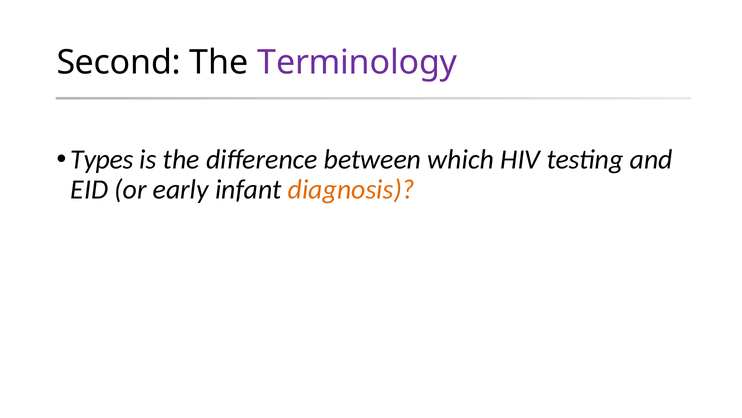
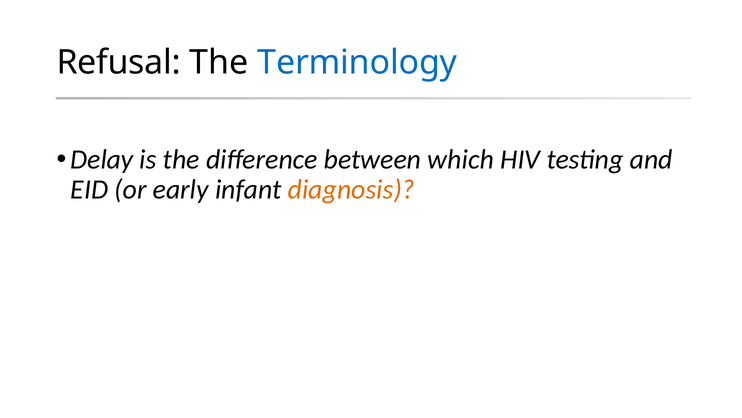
Second: Second -> Refusal
Terminology colour: purple -> blue
Types: Types -> Delay
